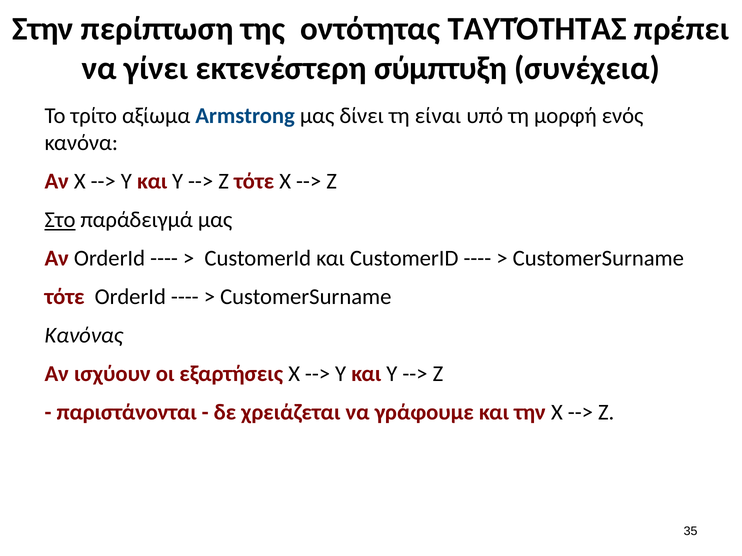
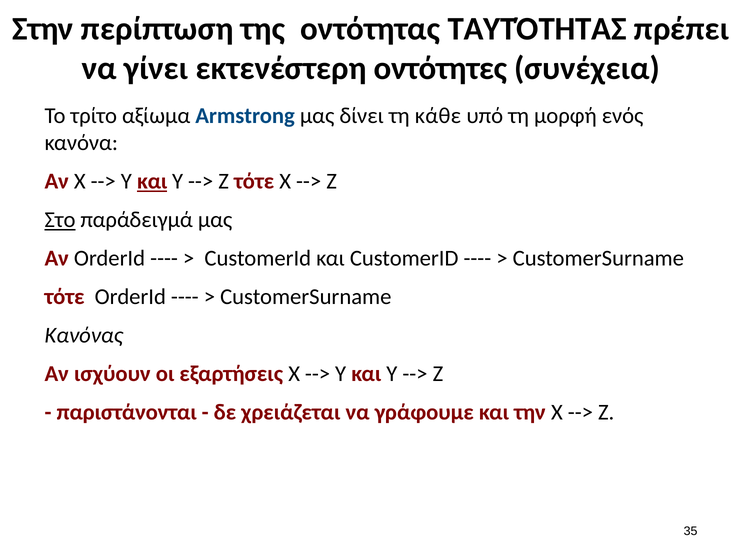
σύμπτυξη: σύμπτυξη -> οντότητες
είναι: είναι -> κάθε
και at (152, 182) underline: none -> present
